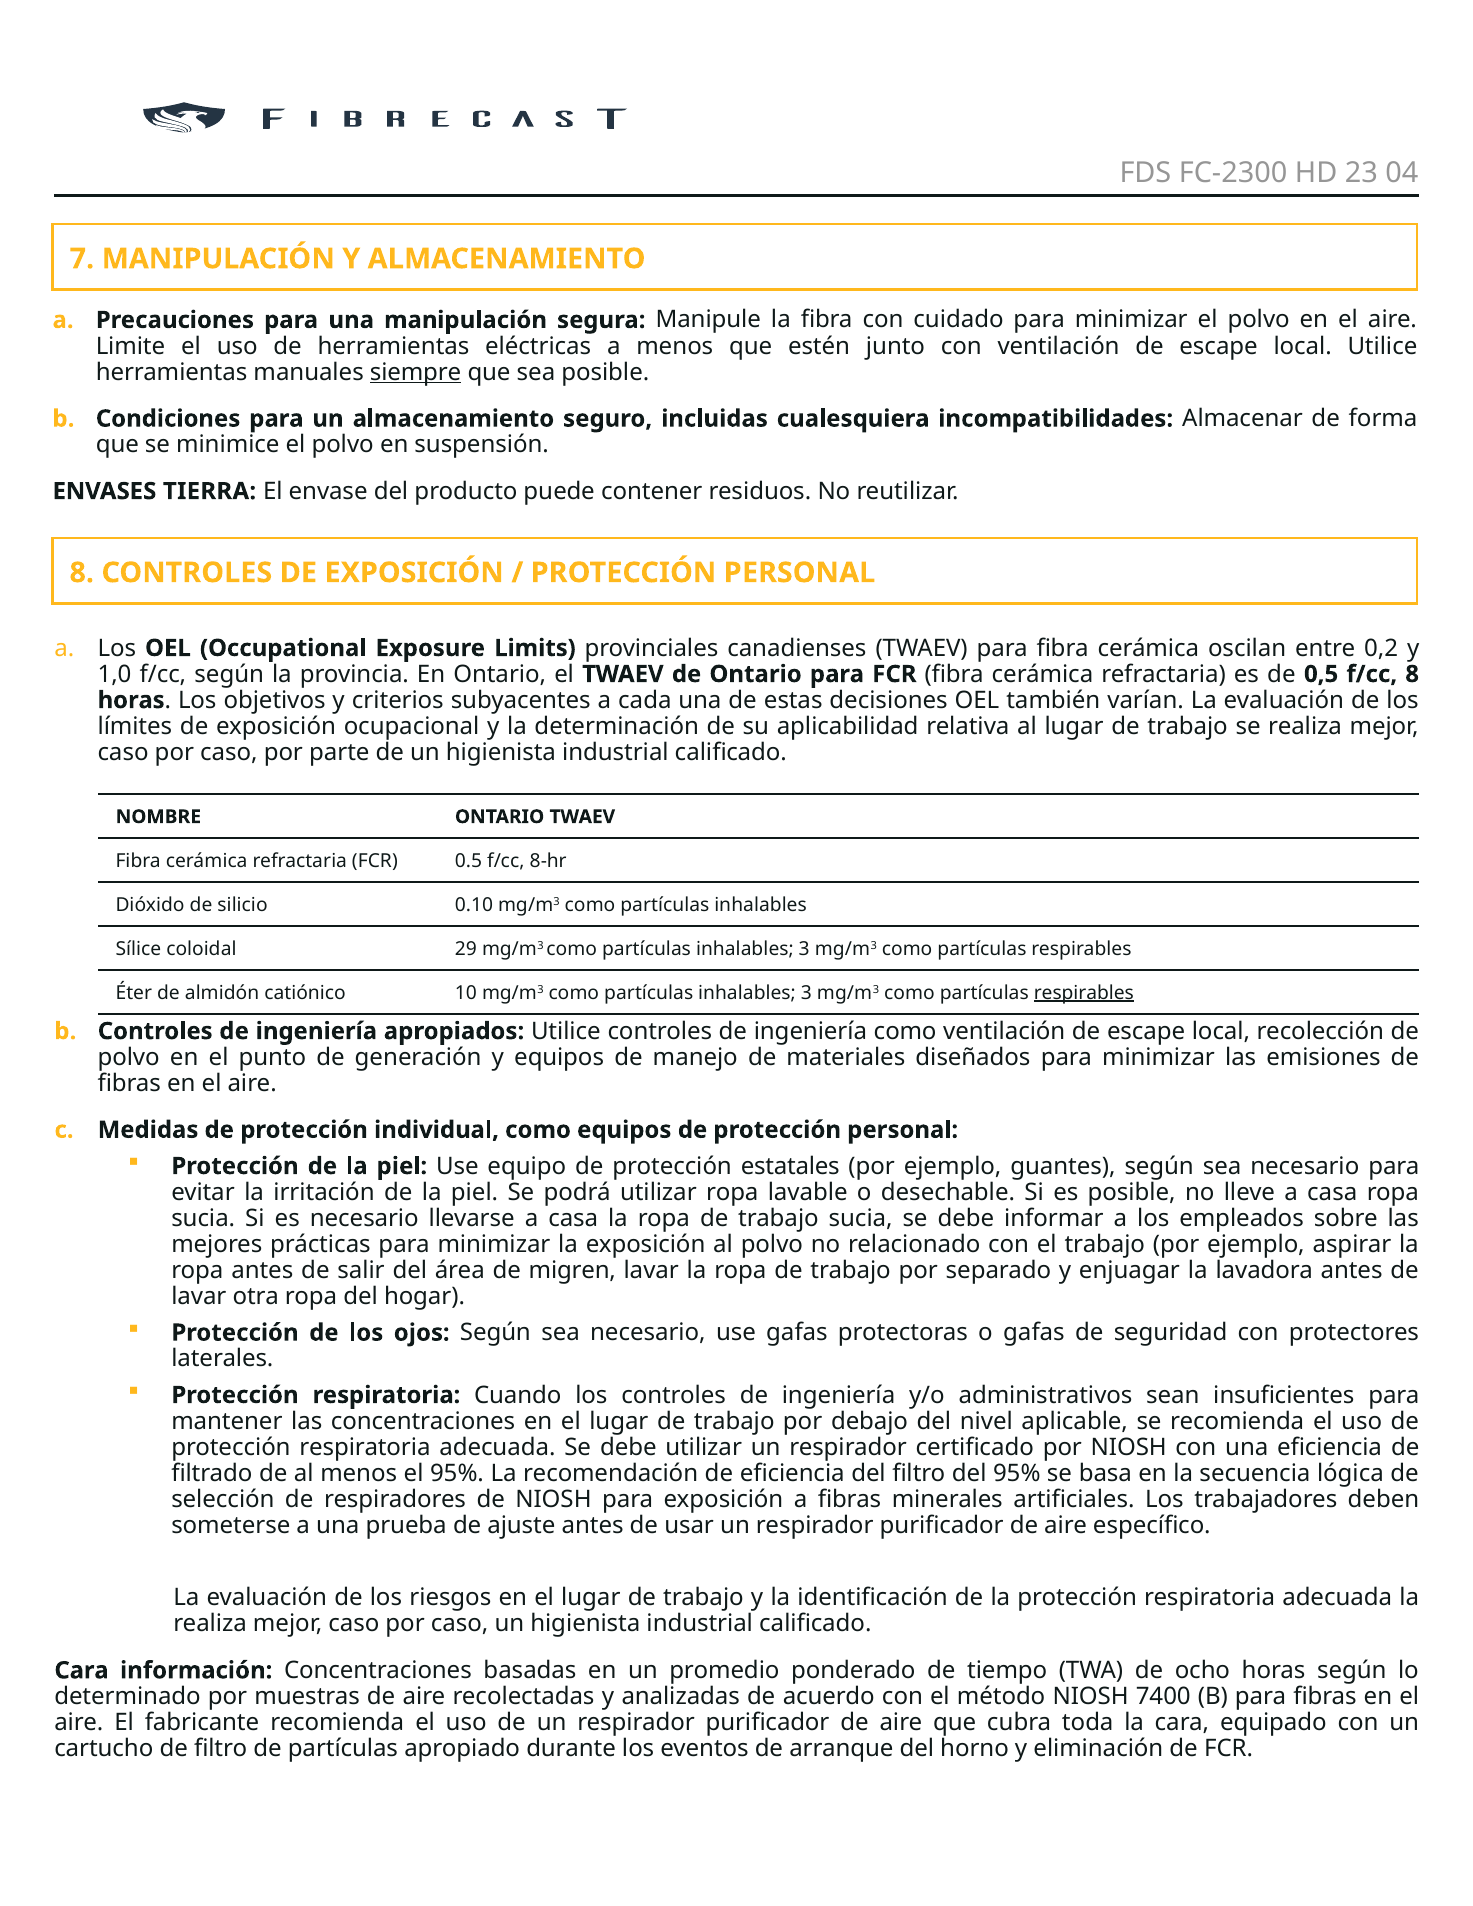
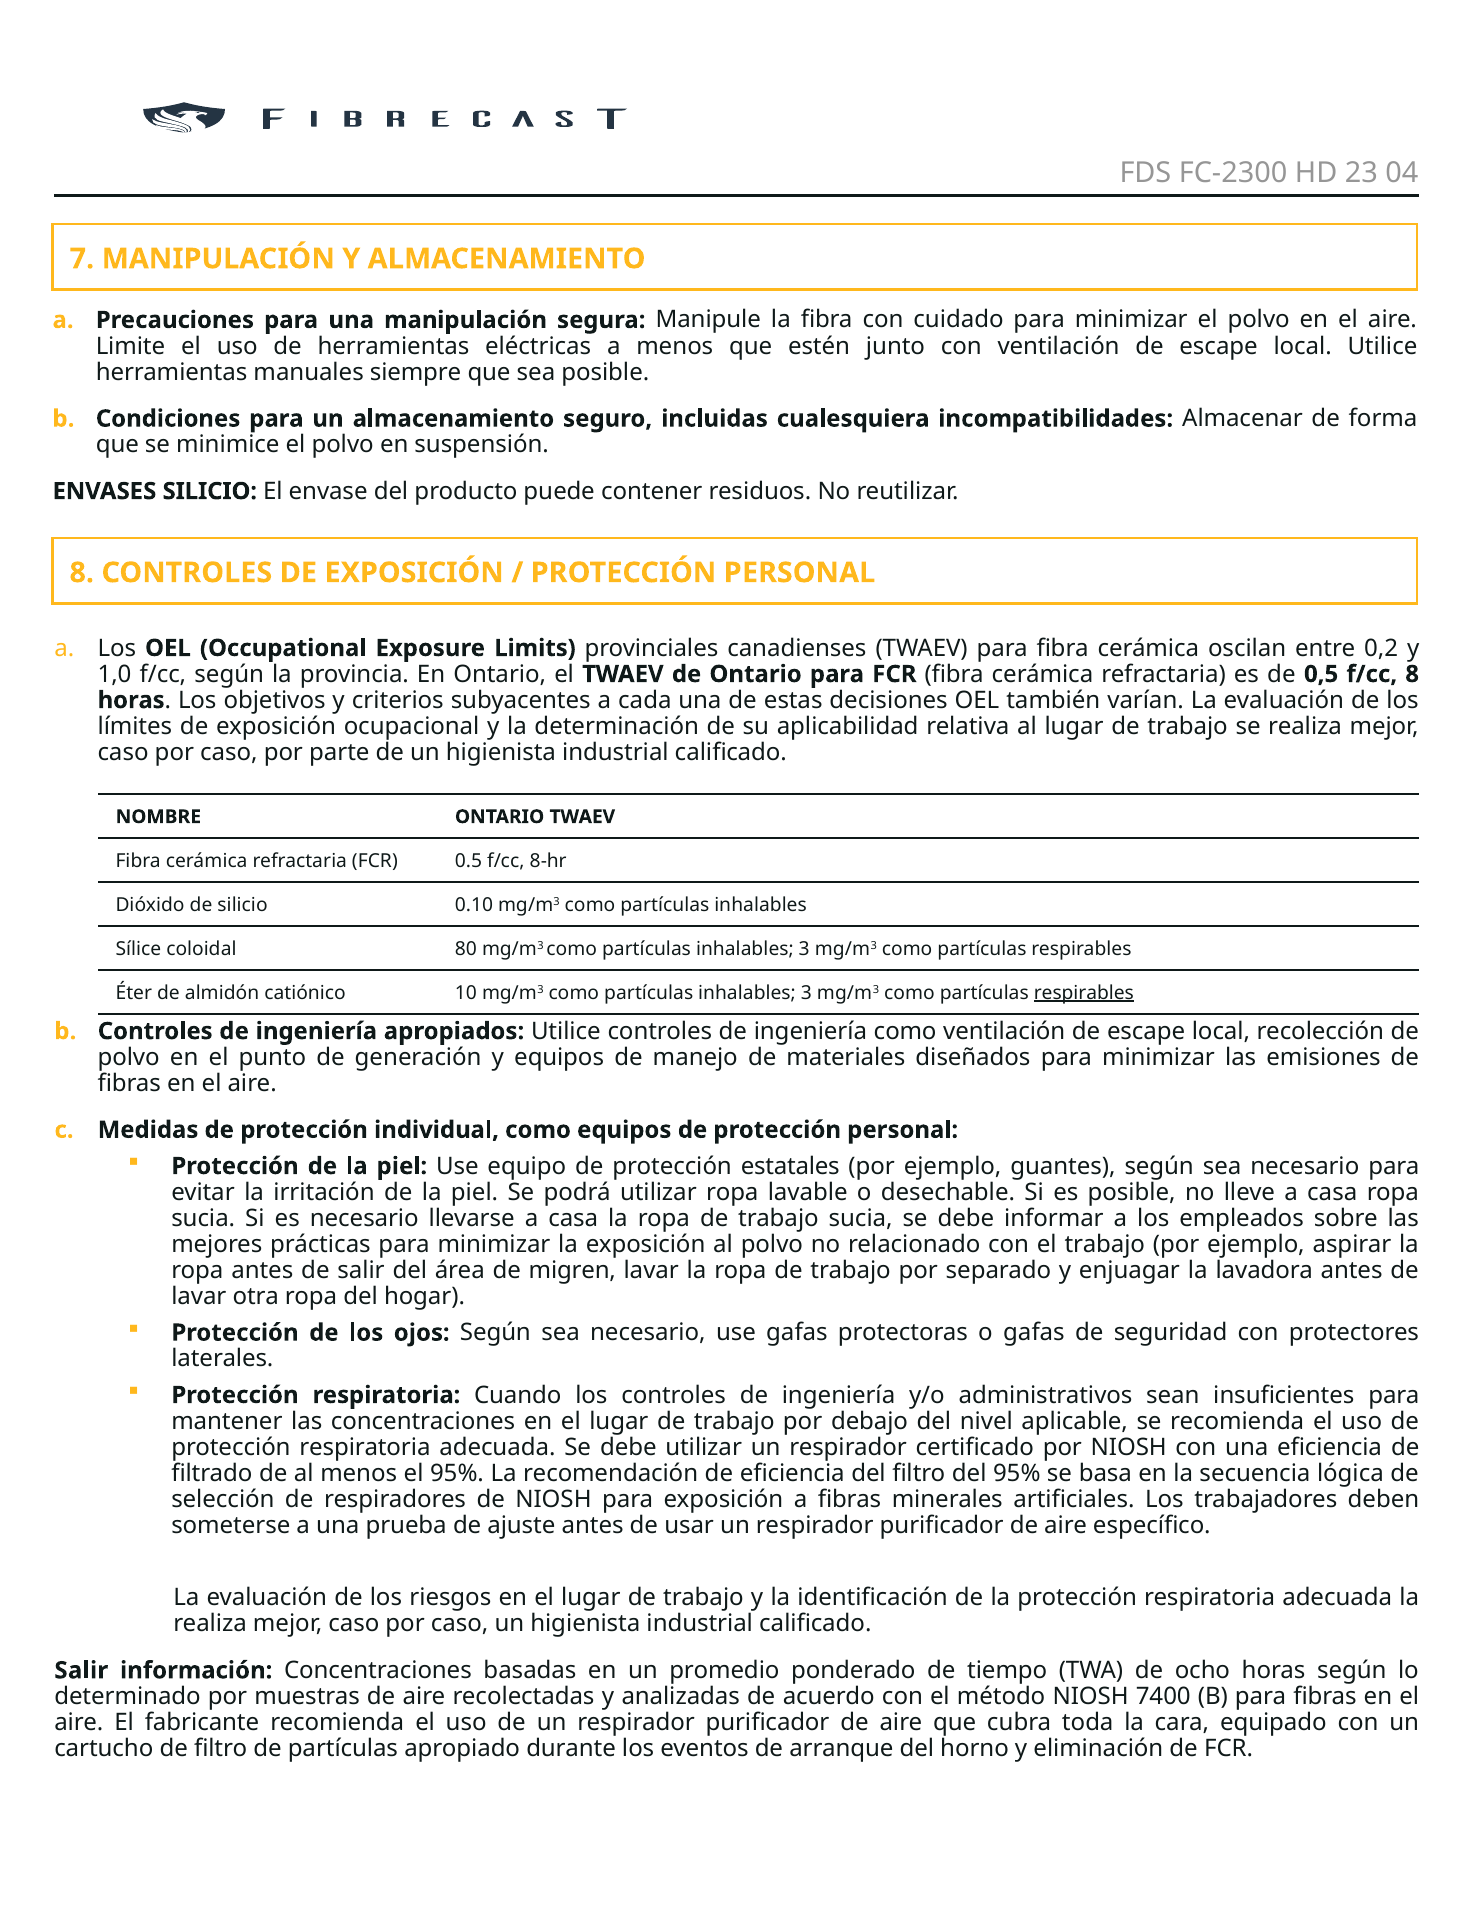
siempre underline: present -> none
ENVASES TIERRA: TIERRA -> SILICIO
29: 29 -> 80
Cara at (82, 1671): Cara -> Salir
